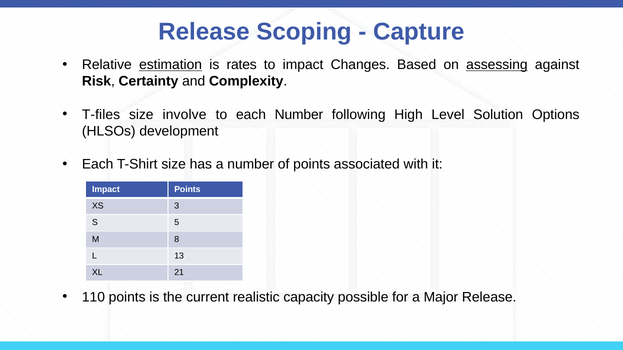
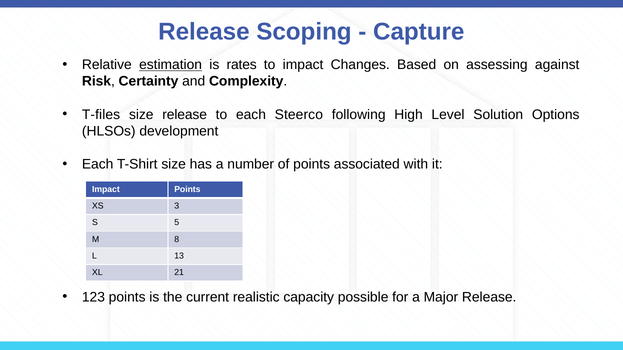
assessing underline: present -> none
size involve: involve -> release
each Number: Number -> Steerco
110: 110 -> 123
